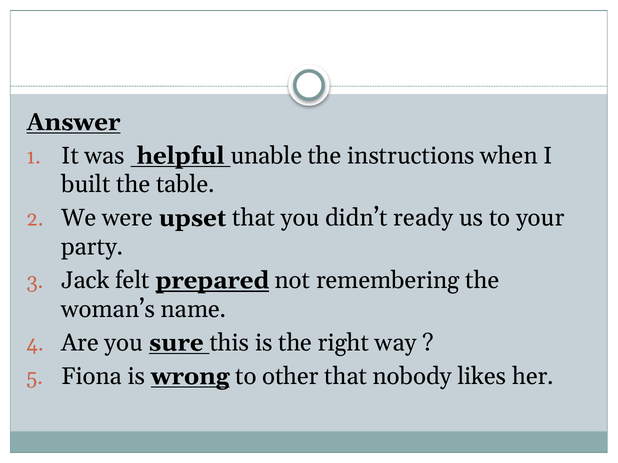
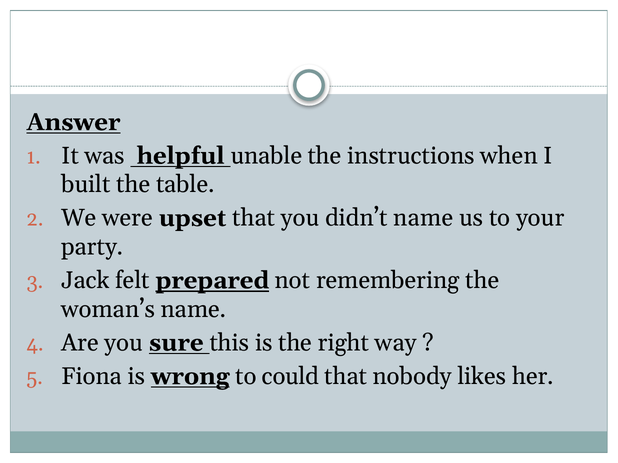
didn’t ready: ready -> name
other: other -> could
